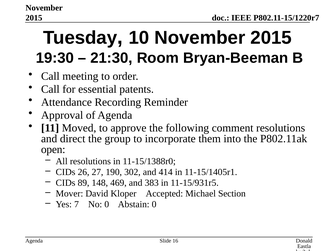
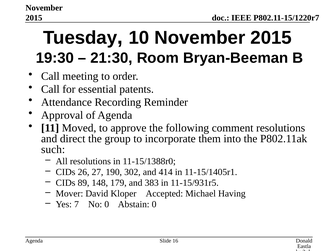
open: open -> such
469: 469 -> 179
Section: Section -> Having
